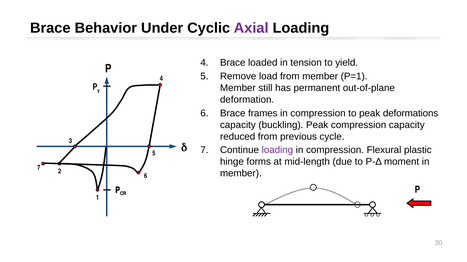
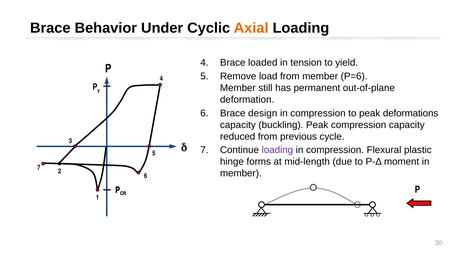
Axial colour: purple -> orange
P=1: P=1 -> P=6
frames: frames -> design
